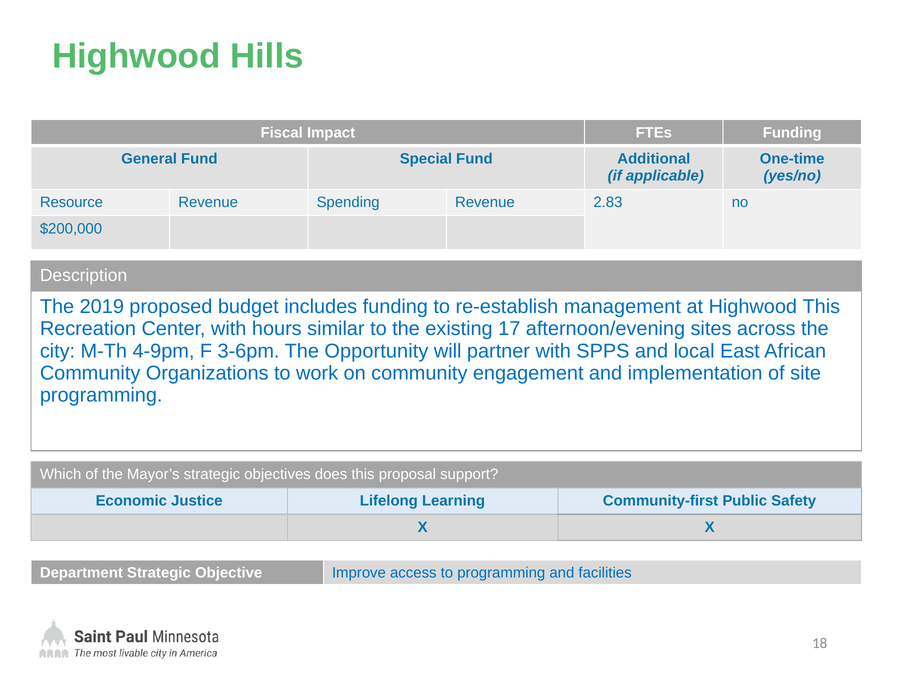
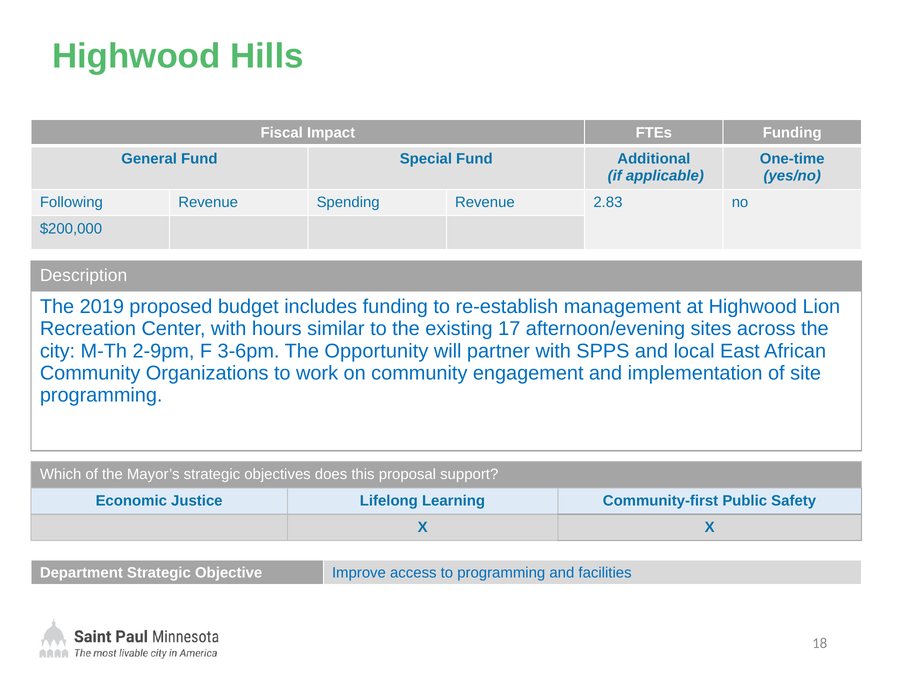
Resource: Resource -> Following
Highwood This: This -> Lion
4-9pm: 4-9pm -> 2-9pm
